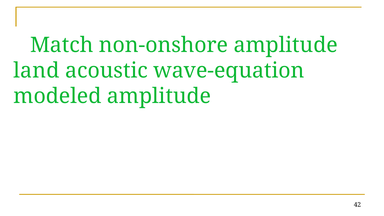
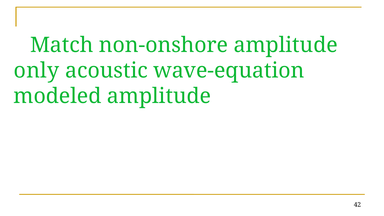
land: land -> only
